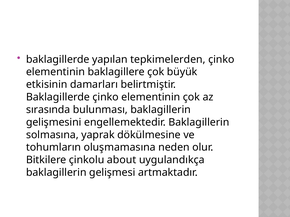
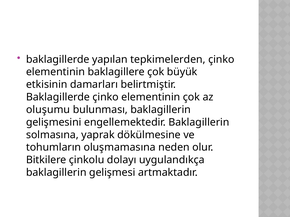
sırasında: sırasında -> oluşumu
about: about -> dolayı
